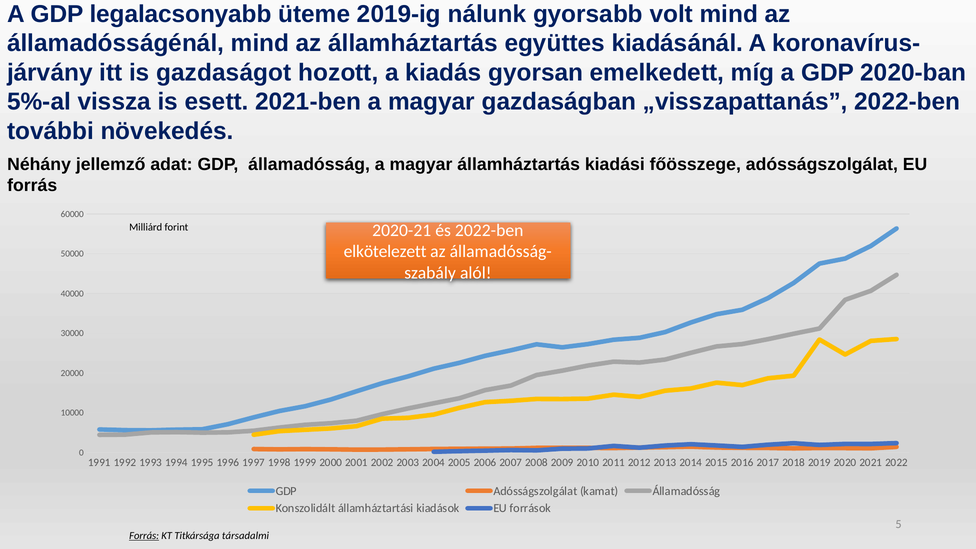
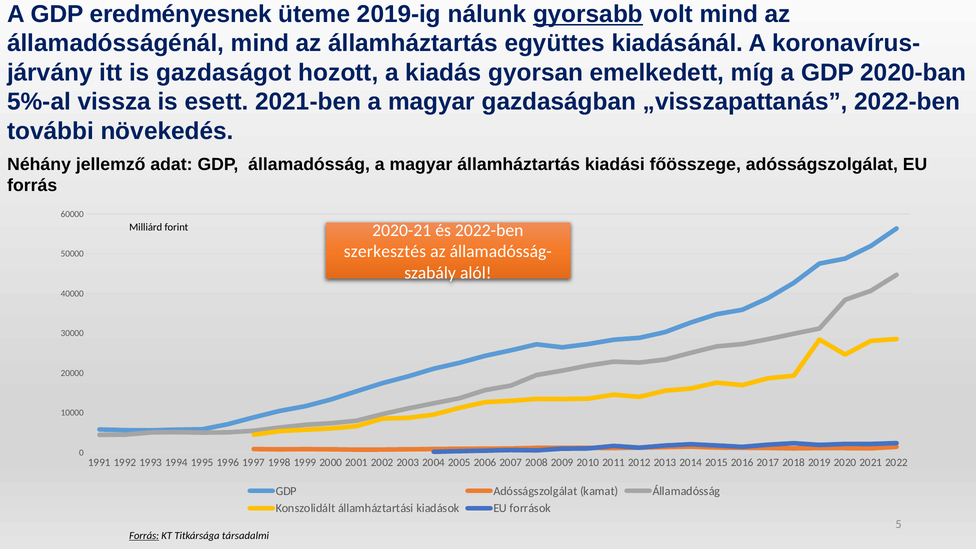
legalacsonyabb: legalacsonyabb -> eredményesnek
gyorsabb underline: none -> present
elkötelezett: elkötelezett -> szerkesztés
